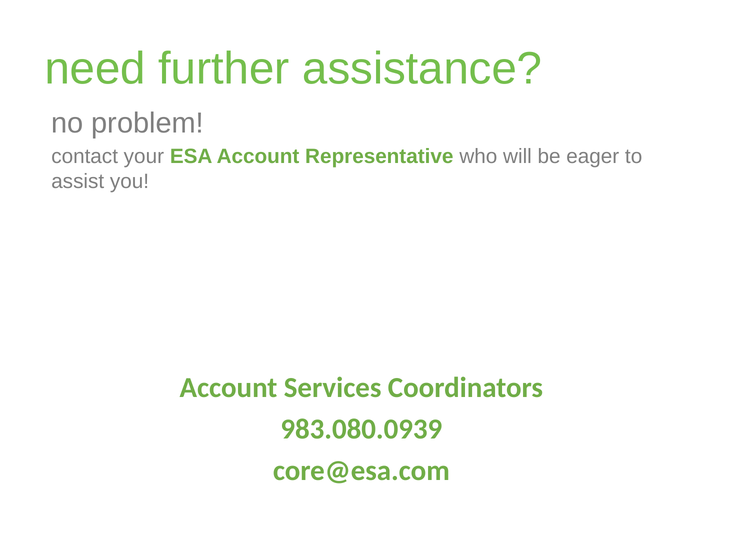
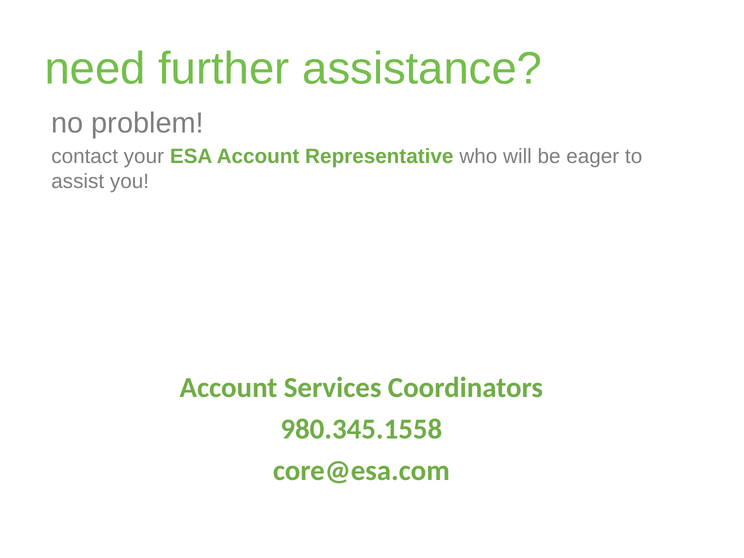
983.080.0939: 983.080.0939 -> 980.345.1558
